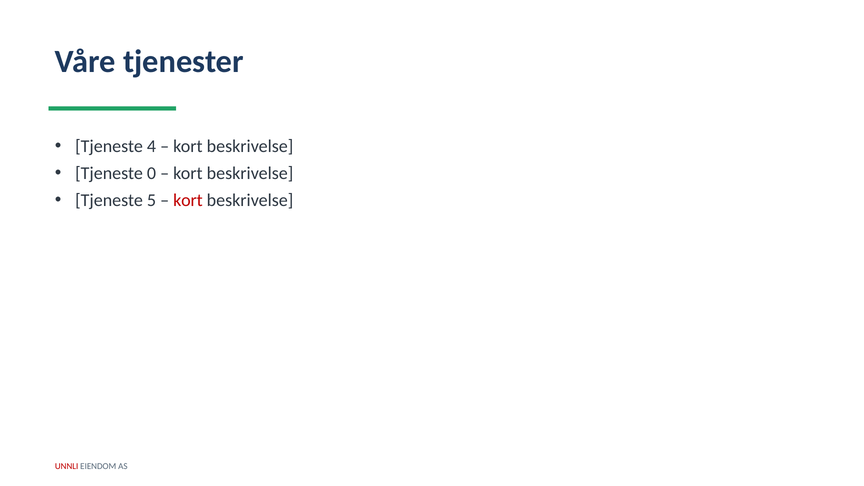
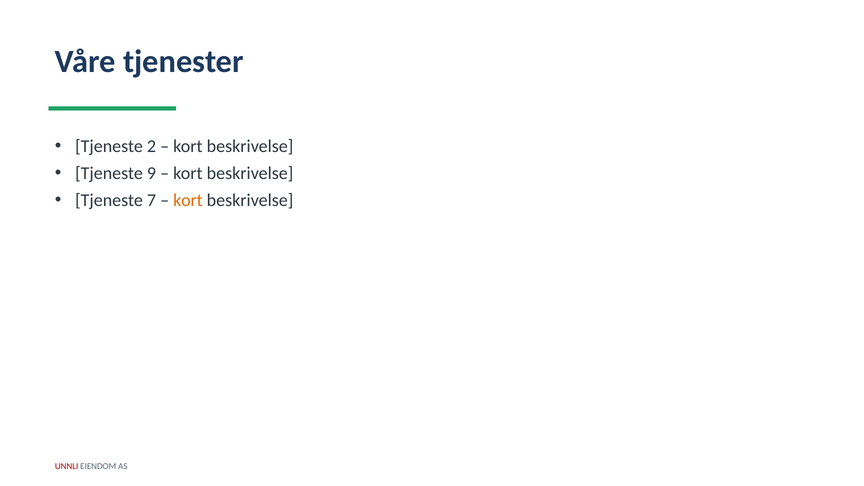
4: 4 -> 2
0: 0 -> 9
5: 5 -> 7
kort at (188, 200) colour: red -> orange
